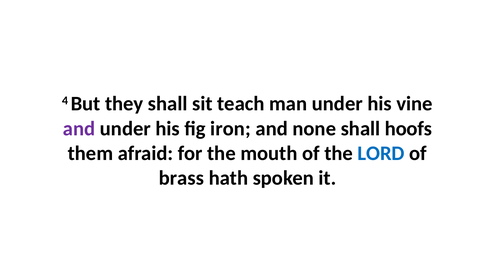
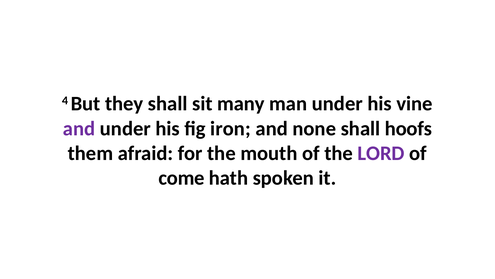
teach: teach -> many
LORD colour: blue -> purple
brass: brass -> come
